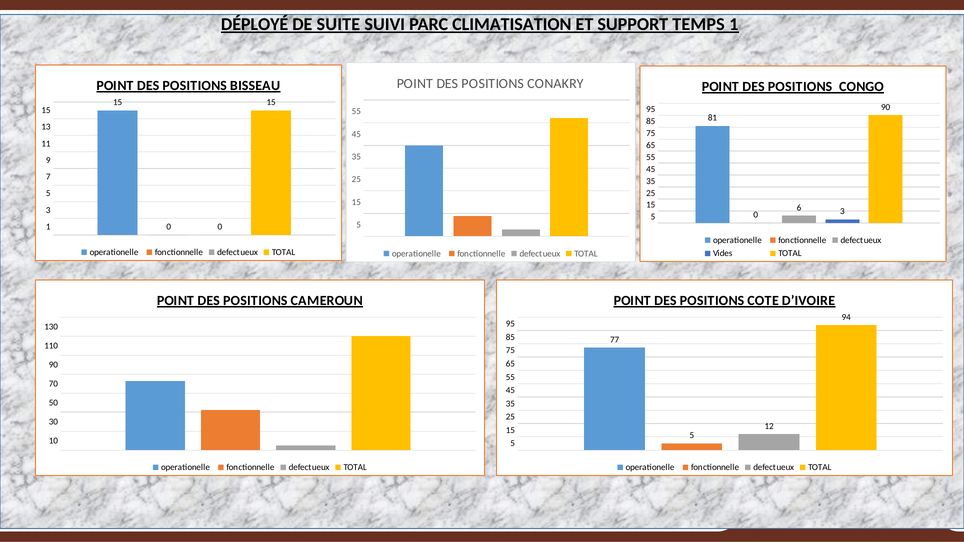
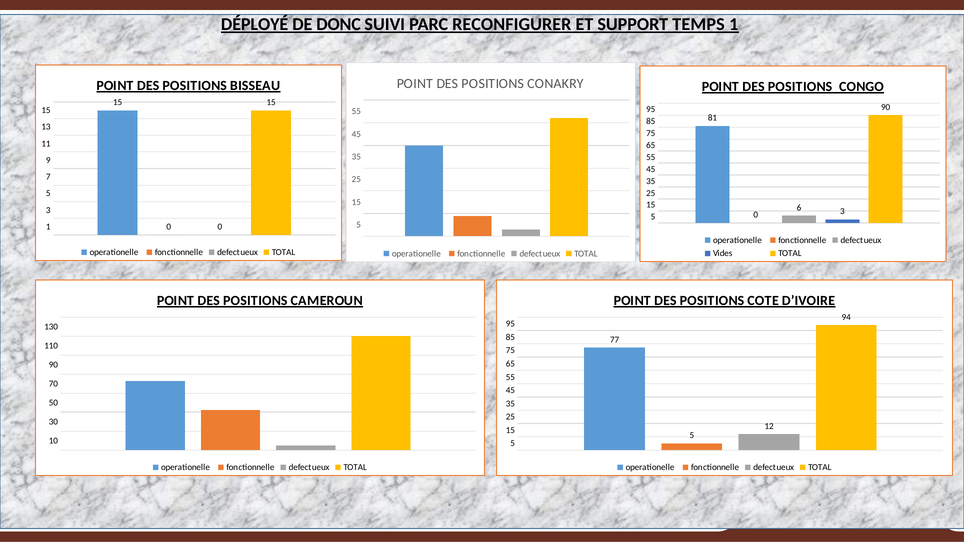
SUITE: SUITE -> DONC
CLIMATISATION: CLIMATISATION -> RECONFIGURER
